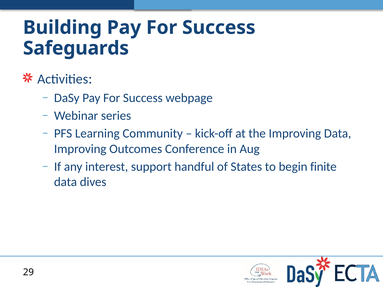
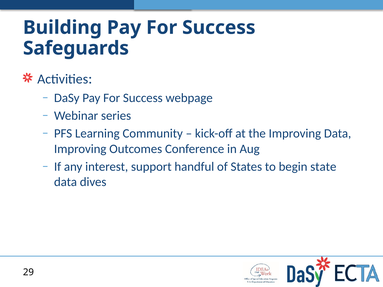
finite: finite -> state
